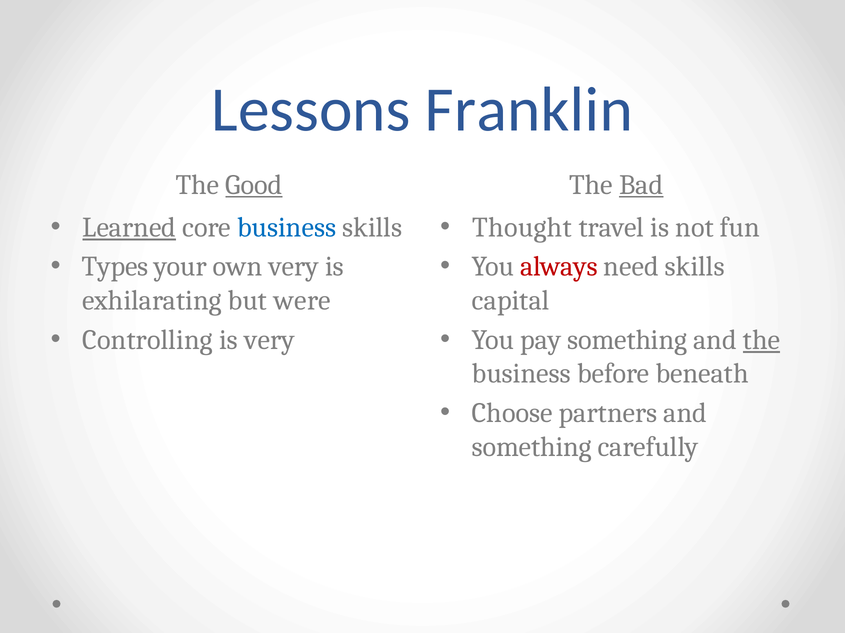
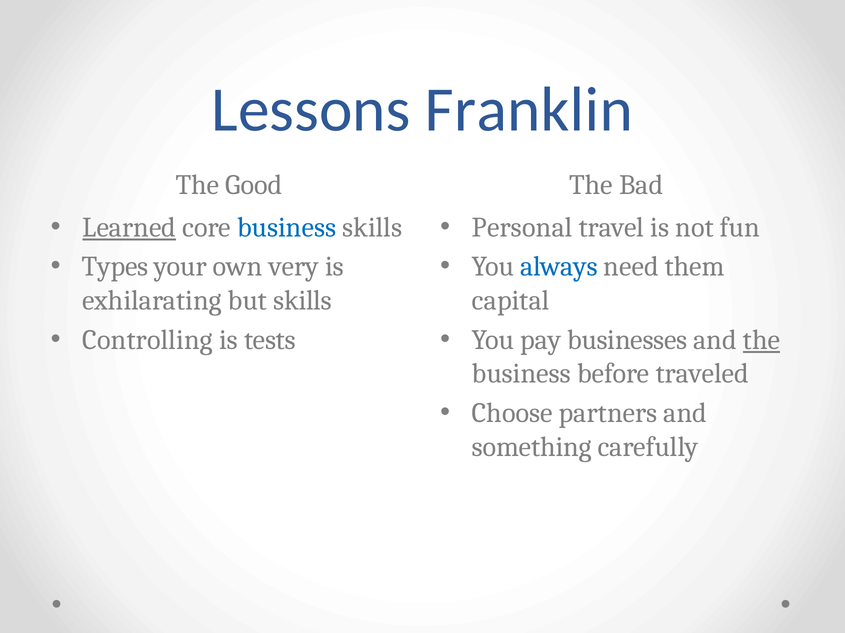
Good underline: present -> none
Bad underline: present -> none
Thought: Thought -> Personal
always colour: red -> blue
need skills: skills -> them
but were: were -> skills
is very: very -> tests
pay something: something -> businesses
beneath: beneath -> traveled
